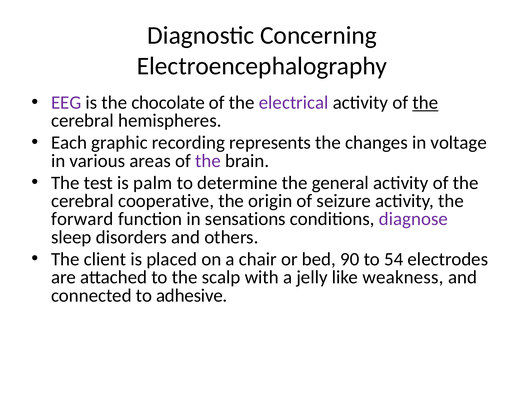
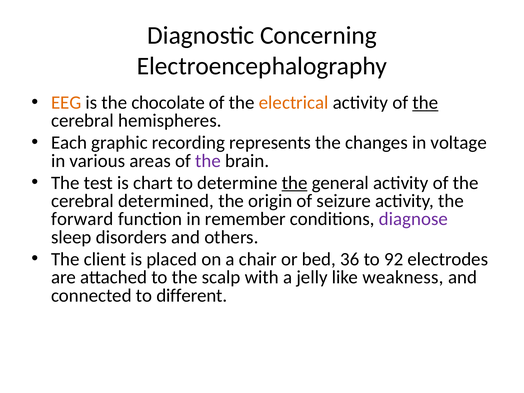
EEG colour: purple -> orange
electrical colour: purple -> orange
palm: palm -> chart
the at (295, 183) underline: none -> present
cooperative: cooperative -> determined
sensations: sensations -> remember
90: 90 -> 36
54: 54 -> 92
adhesive: adhesive -> different
